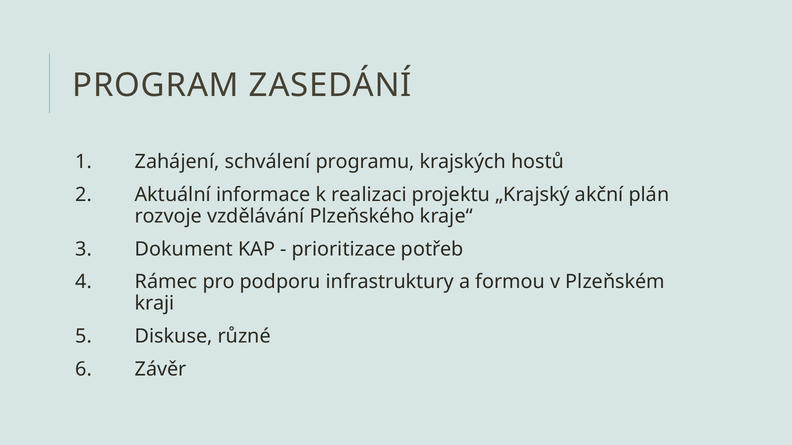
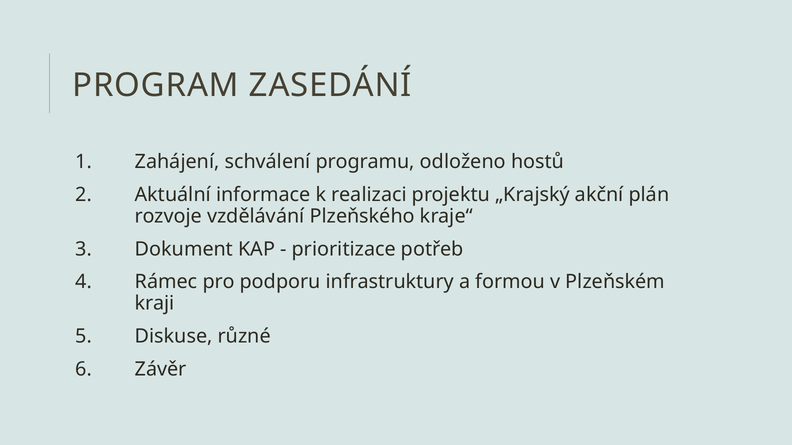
krajských: krajských -> odloženo
